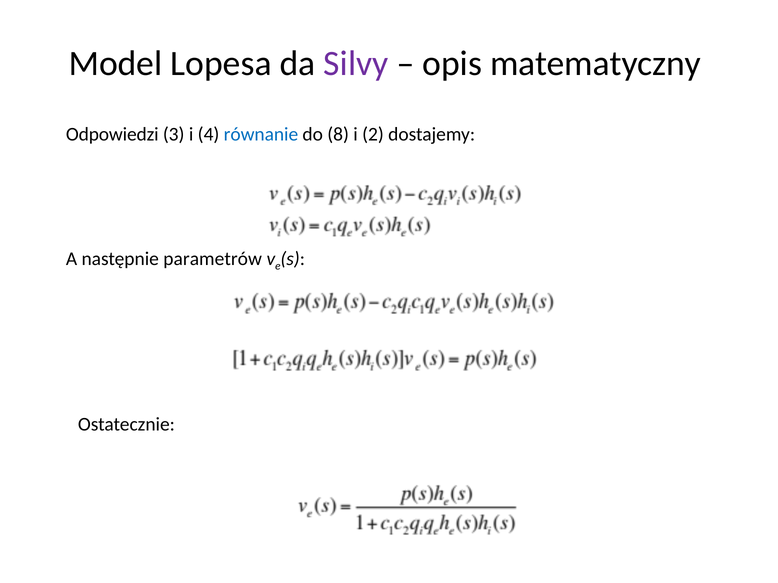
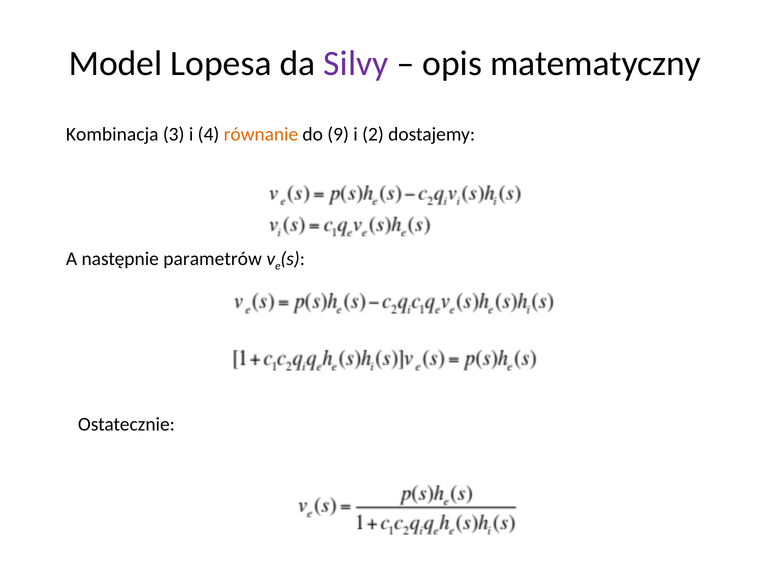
Odpowiedzi: Odpowiedzi -> Kombinacja
równanie colour: blue -> orange
8: 8 -> 9
